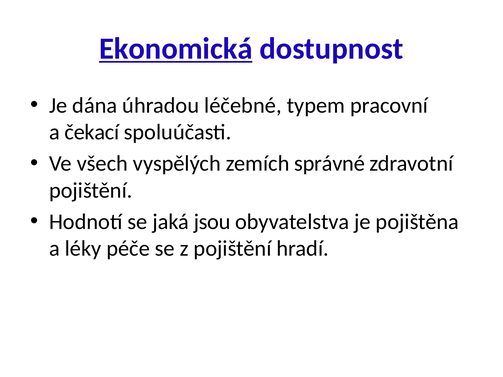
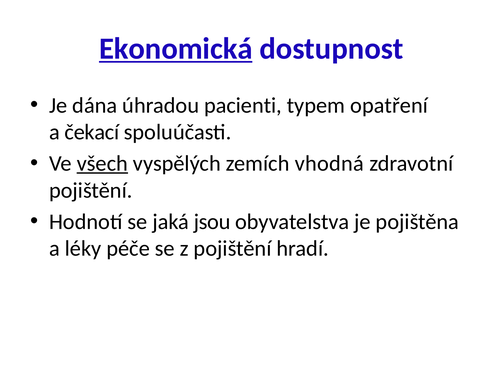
léčebné: léčebné -> pacienti
pracovní: pracovní -> opatření
všech underline: none -> present
správné: správné -> vhodná
